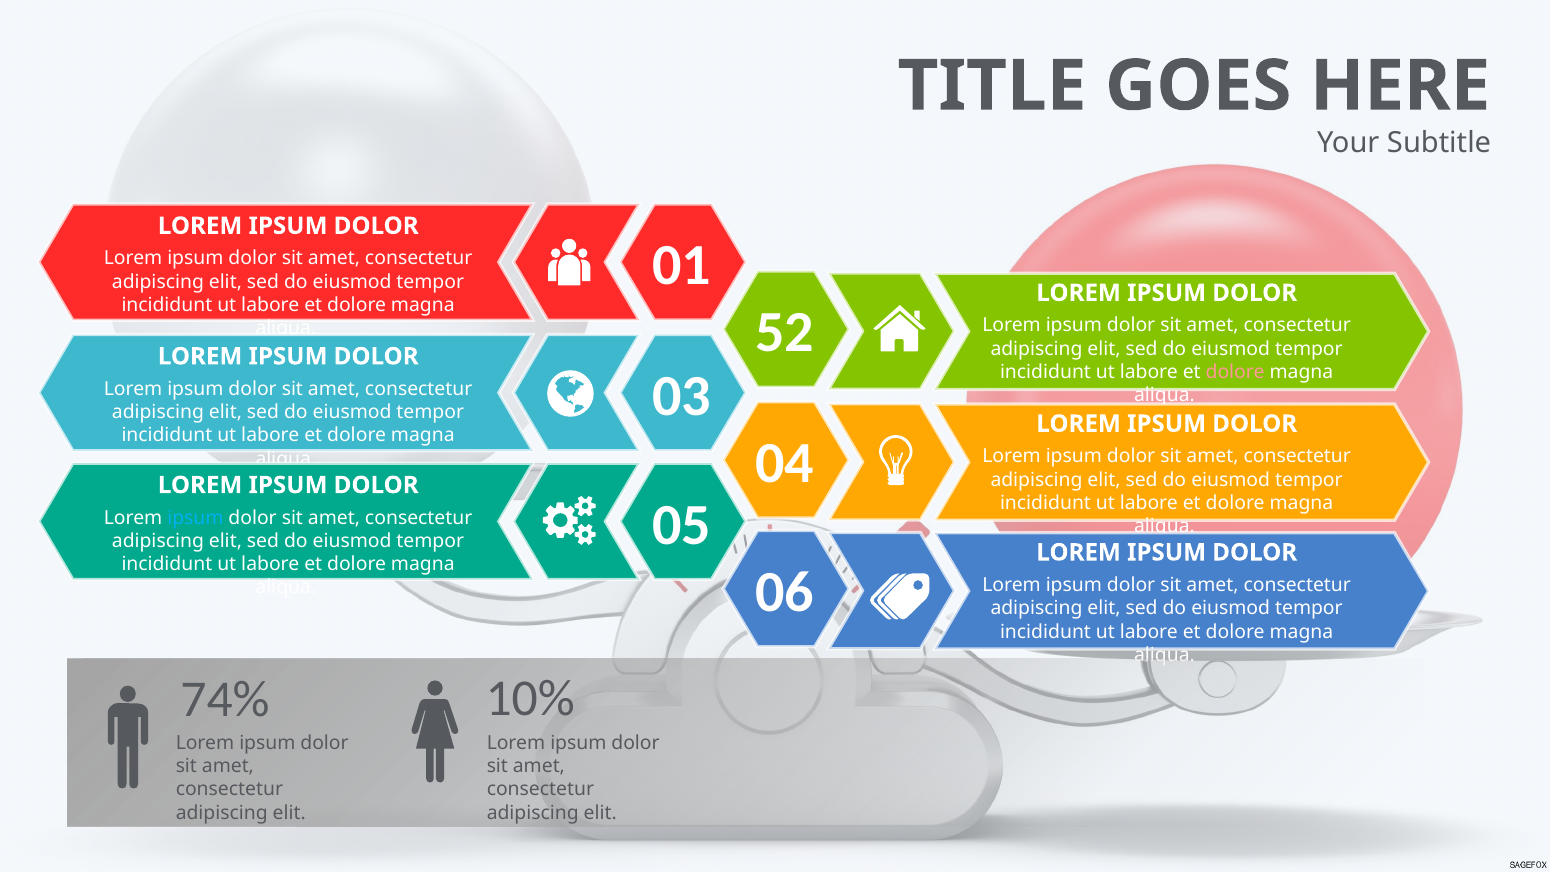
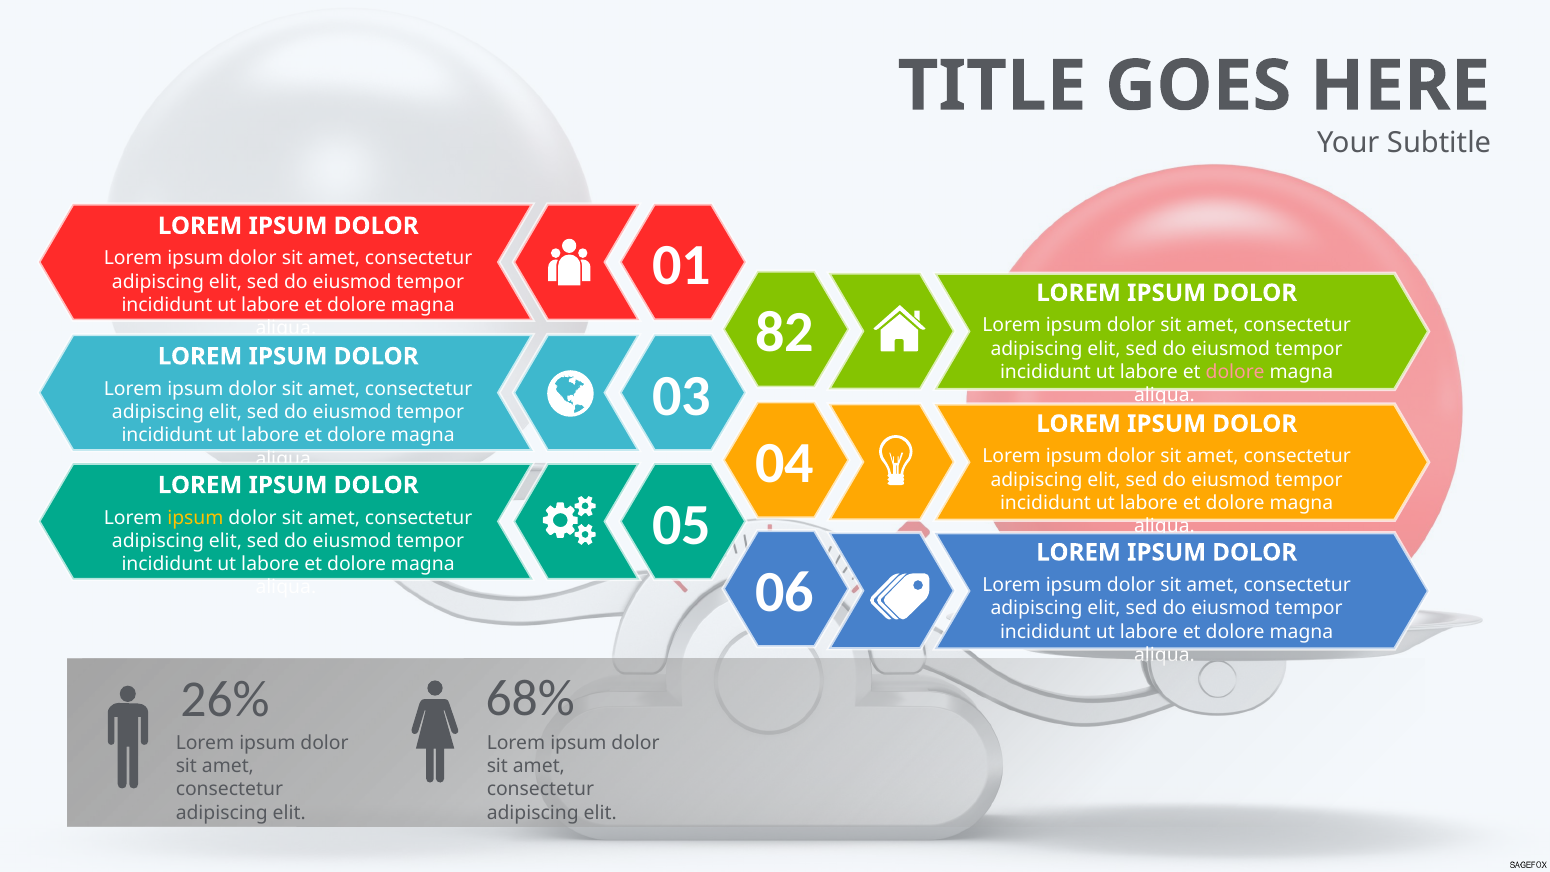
52: 52 -> 82
ipsum at (195, 518) colour: light blue -> yellow
10%: 10% -> 68%
74%: 74% -> 26%
